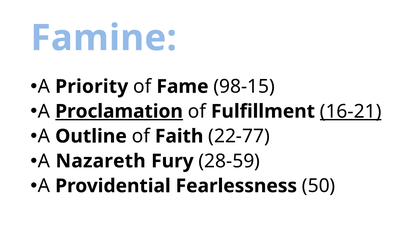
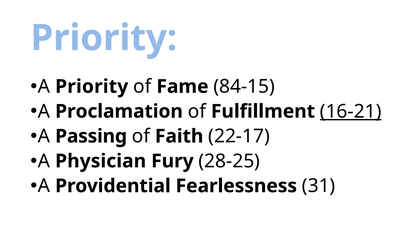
Famine at (104, 38): Famine -> Priority
98-15: 98-15 -> 84-15
Proclamation underline: present -> none
Outline: Outline -> Passing
22-77: 22-77 -> 22-17
Nazareth: Nazareth -> Physician
28-59: 28-59 -> 28-25
50: 50 -> 31
